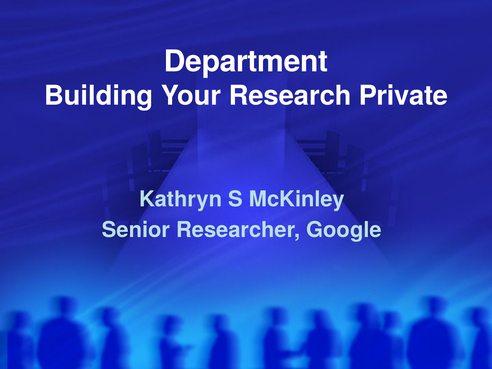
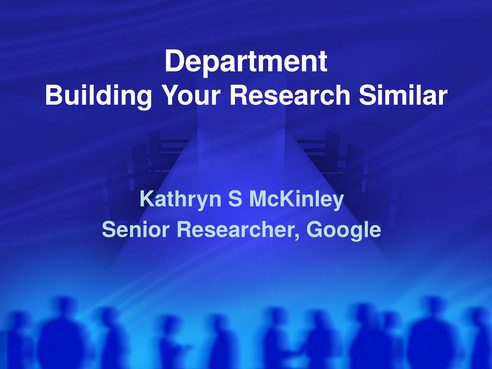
Private: Private -> Similar
